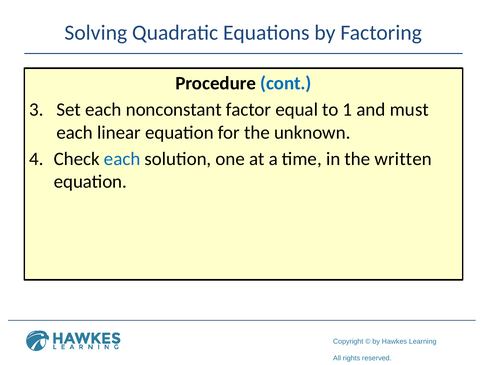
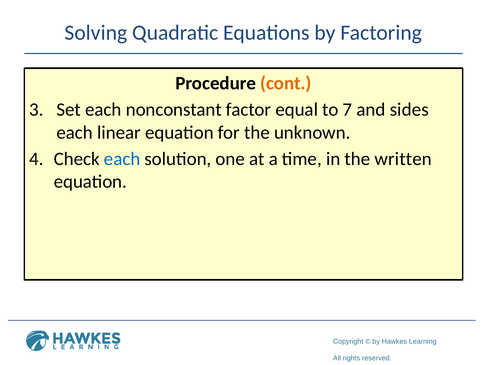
cont colour: blue -> orange
1: 1 -> 7
must: must -> sides
